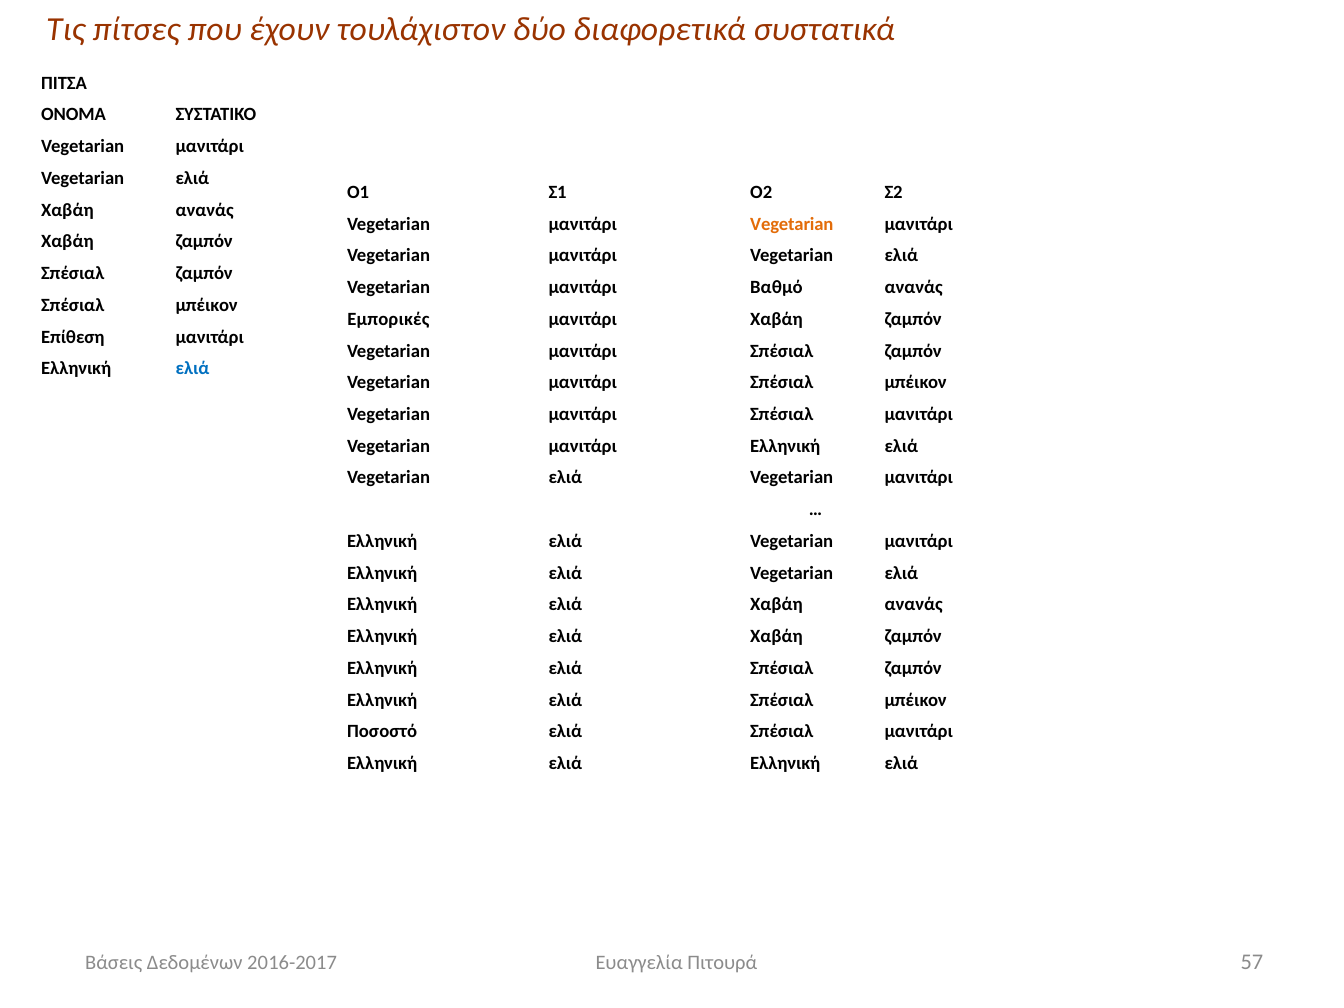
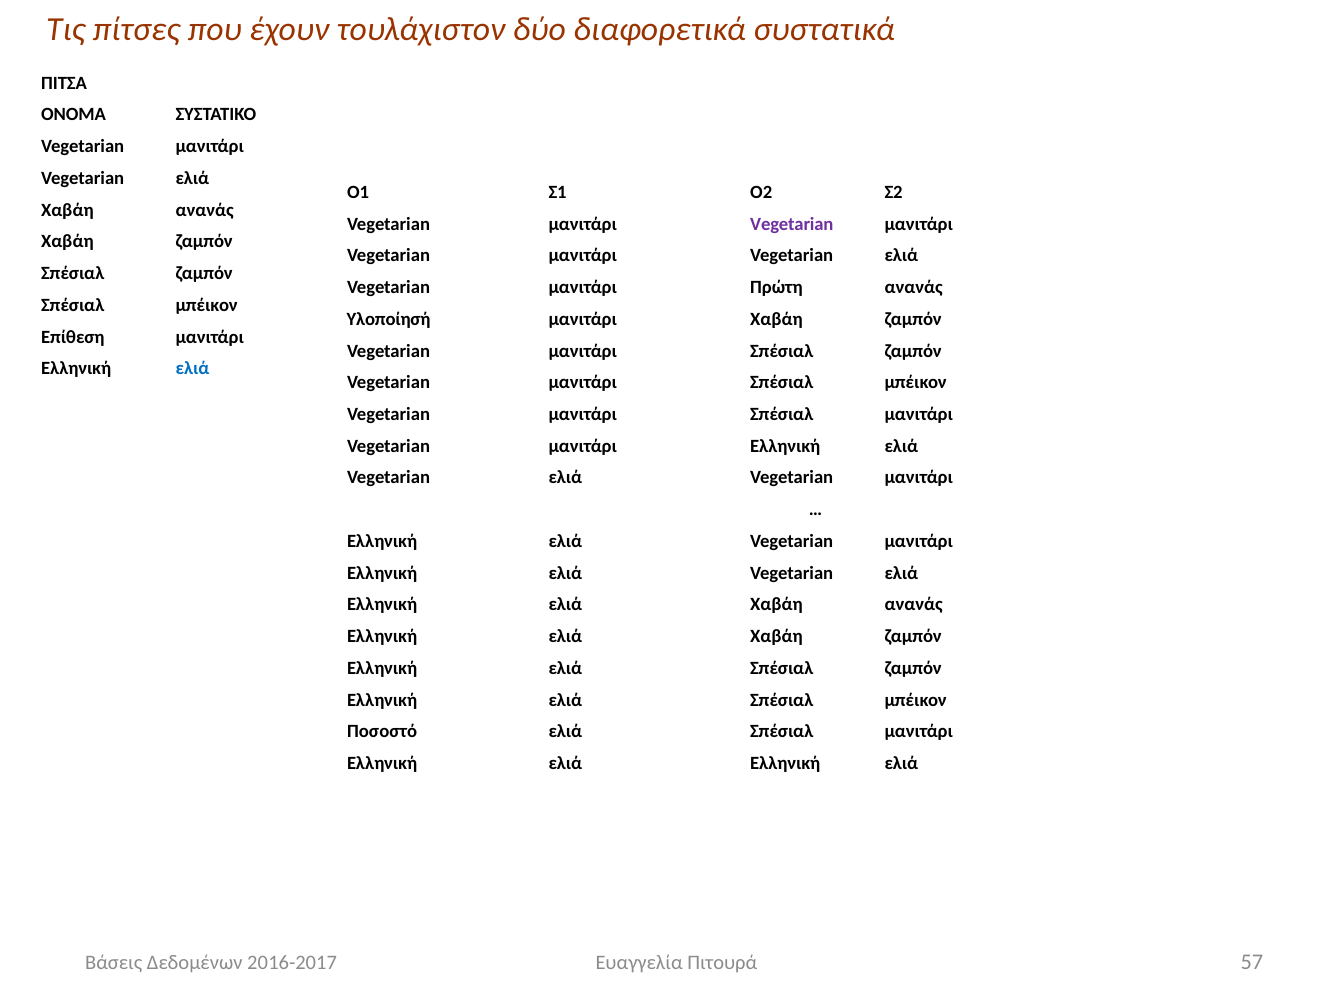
Vegetarian at (792, 224) colour: orange -> purple
Βαθμό: Βαθμό -> Πρώτη
Εμπορικές: Εμπορικές -> Υλοποίησή
